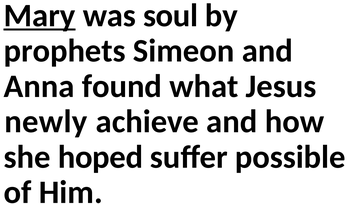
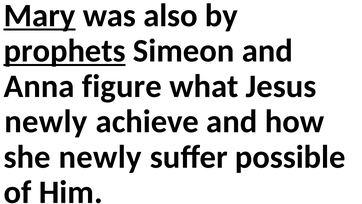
soul: soul -> also
prophets underline: none -> present
found: found -> figure
she hoped: hoped -> newly
